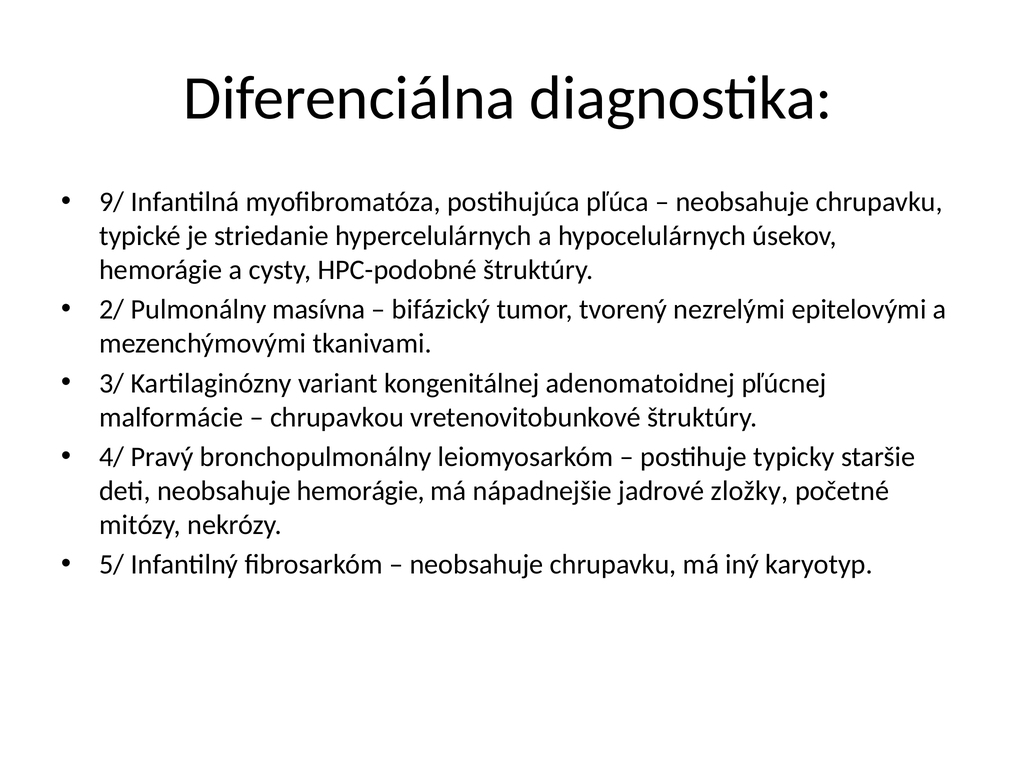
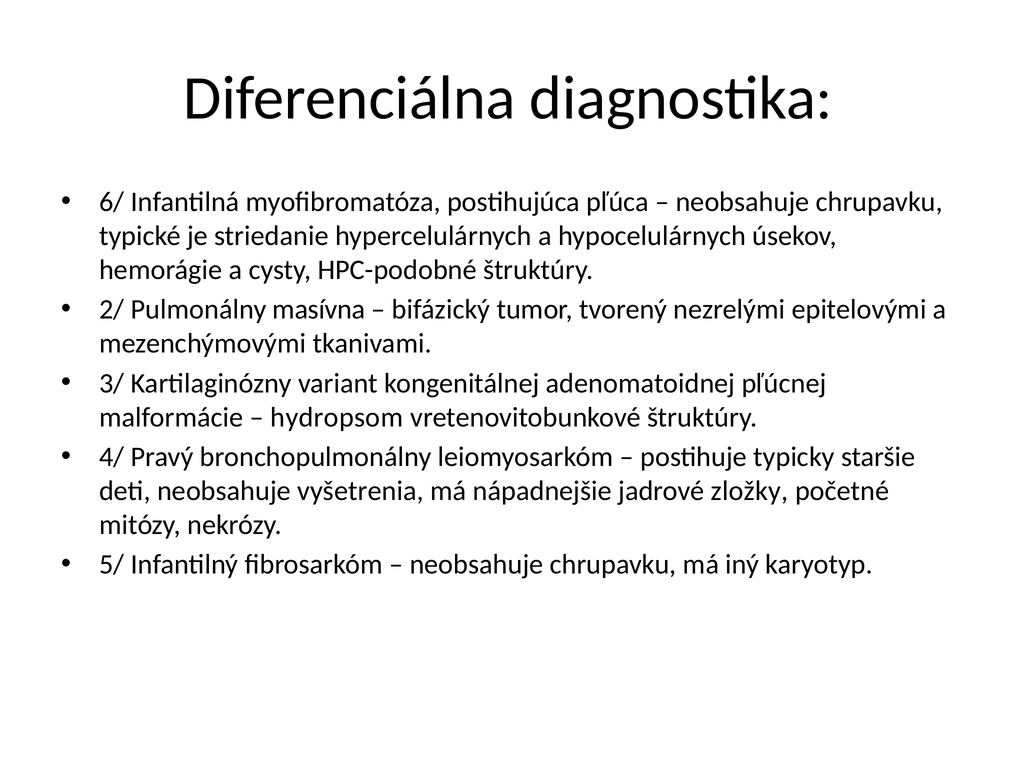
9/: 9/ -> 6/
chrupavkou: chrupavkou -> hydropsom
neobsahuje hemorágie: hemorágie -> vyšetrenia
